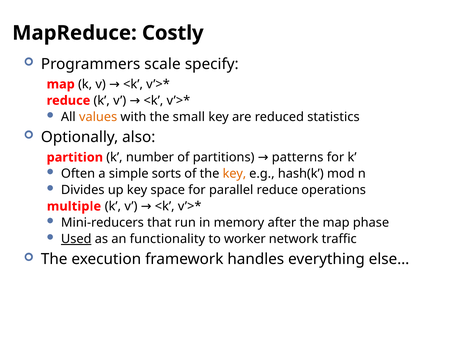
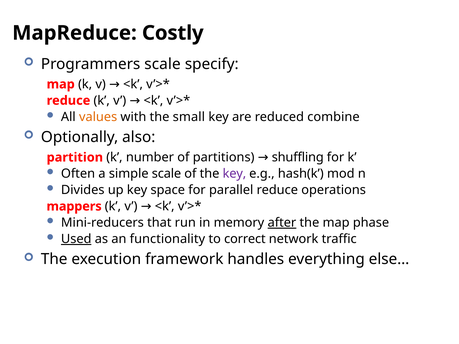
statistics: statistics -> combine
patterns: patterns -> shuffling
simple sorts: sorts -> scale
key at (234, 174) colour: orange -> purple
multiple: multiple -> mappers
after underline: none -> present
worker: worker -> correct
